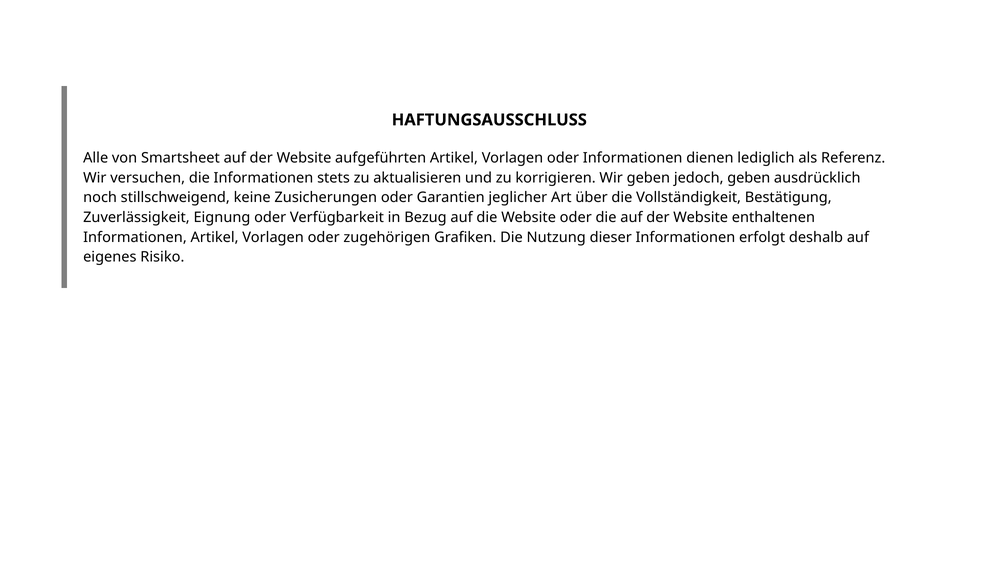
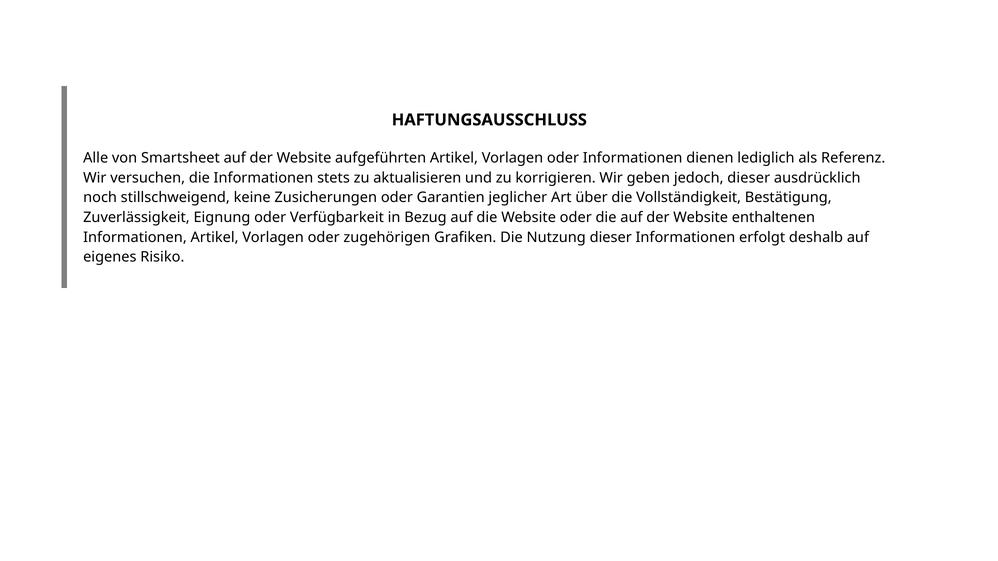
jedoch geben: geben -> dieser
